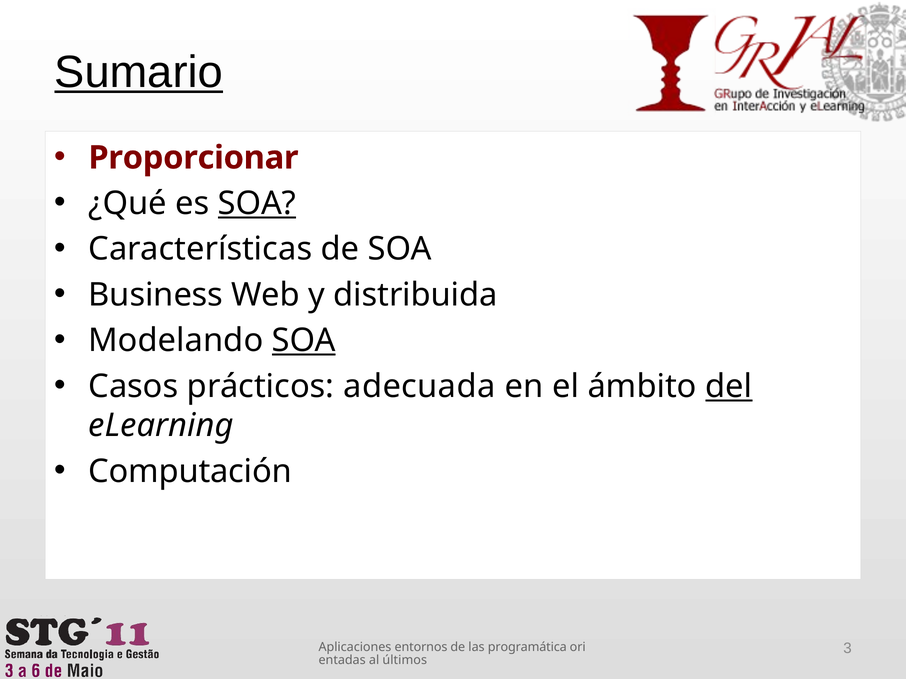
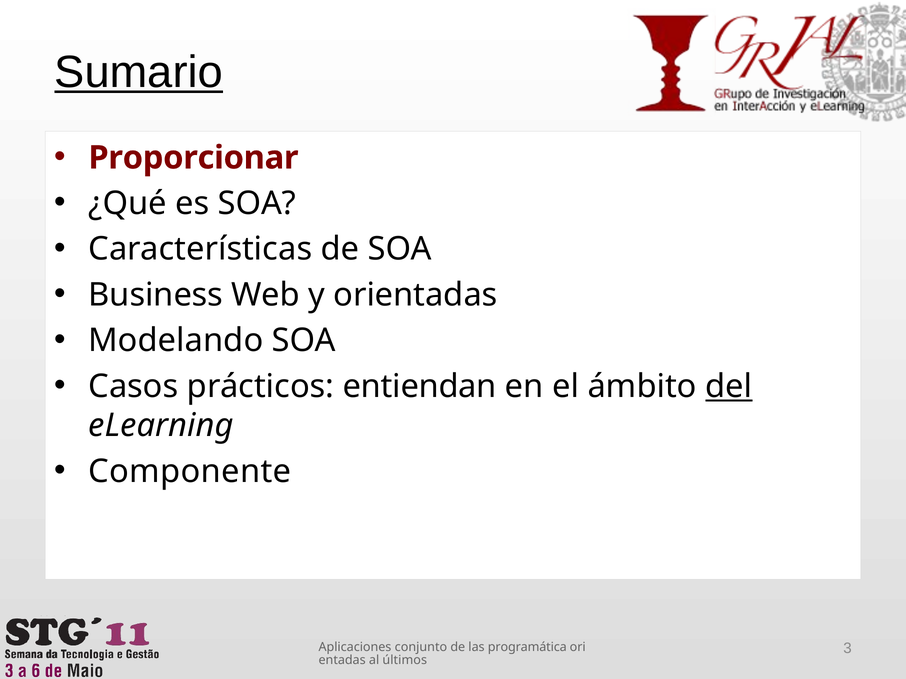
SOA at (257, 204) underline: present -> none
distribuida: distribuida -> orientadas
SOA at (304, 341) underline: present -> none
adecuada: adecuada -> entiendan
Computación: Computación -> Componente
entornos: entornos -> conjunto
